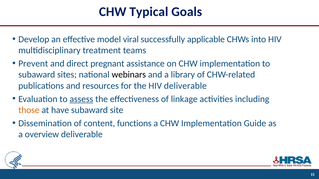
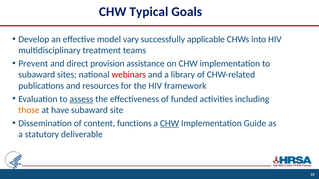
viral: viral -> vary
pregnant: pregnant -> provision
webinars colour: black -> red
HIV deliverable: deliverable -> framework
linkage: linkage -> funded
CHW at (170, 124) underline: none -> present
overview: overview -> statutory
